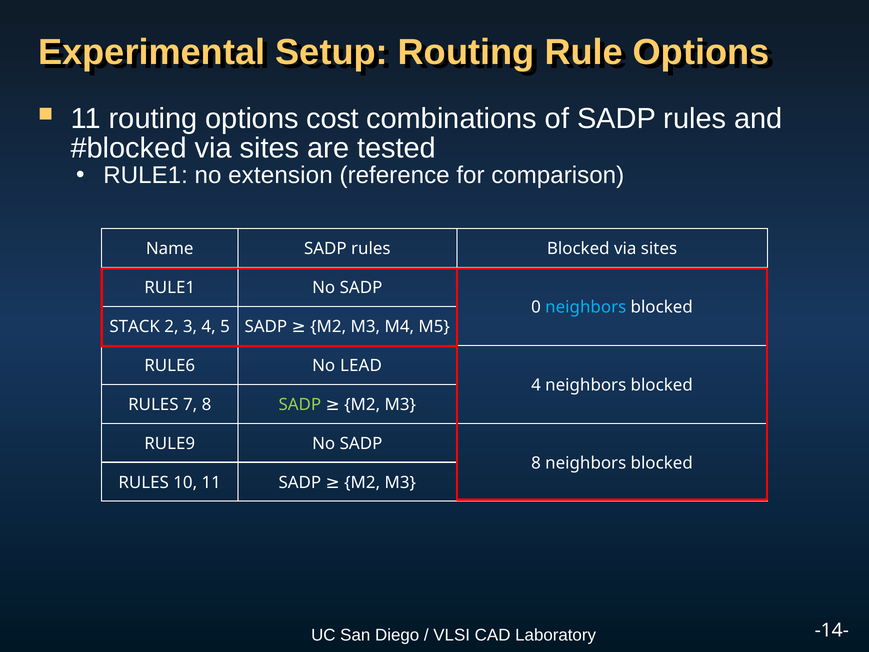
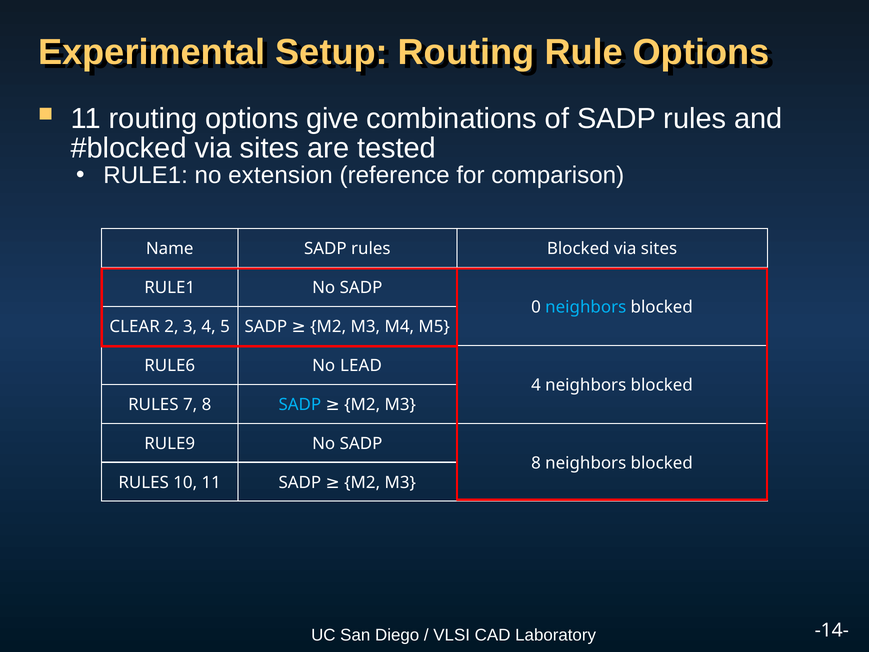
cost: cost -> give
STACK: STACK -> CLEAR
SADP at (300, 405) colour: light green -> light blue
